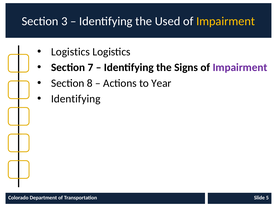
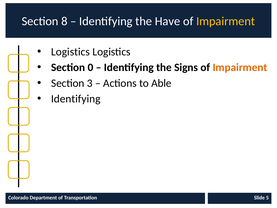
3: 3 -> 8
Used: Used -> Have
7: 7 -> 0
Impairment at (240, 67) colour: purple -> orange
8: 8 -> 3
Year: Year -> Able
